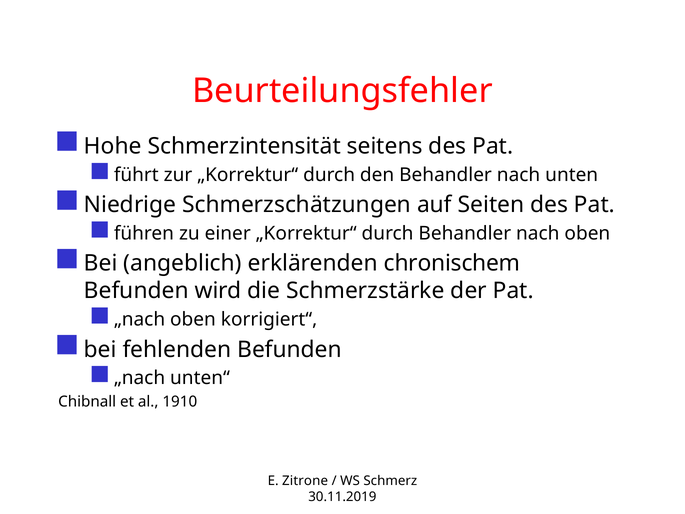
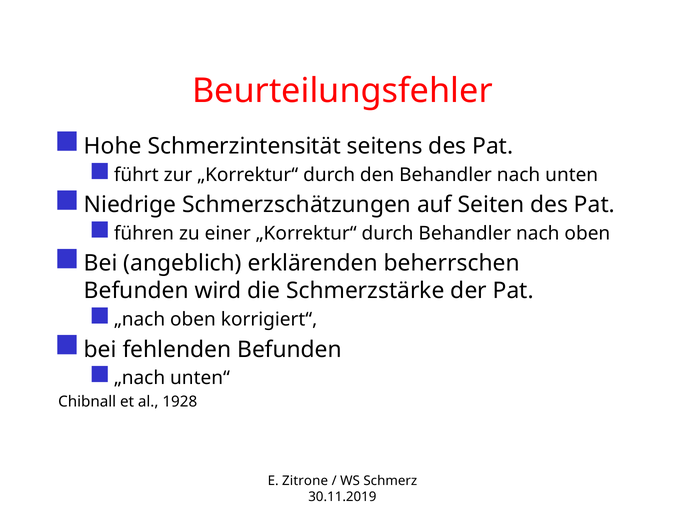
chronischem: chronischem -> beherrschen
1910: 1910 -> 1928
